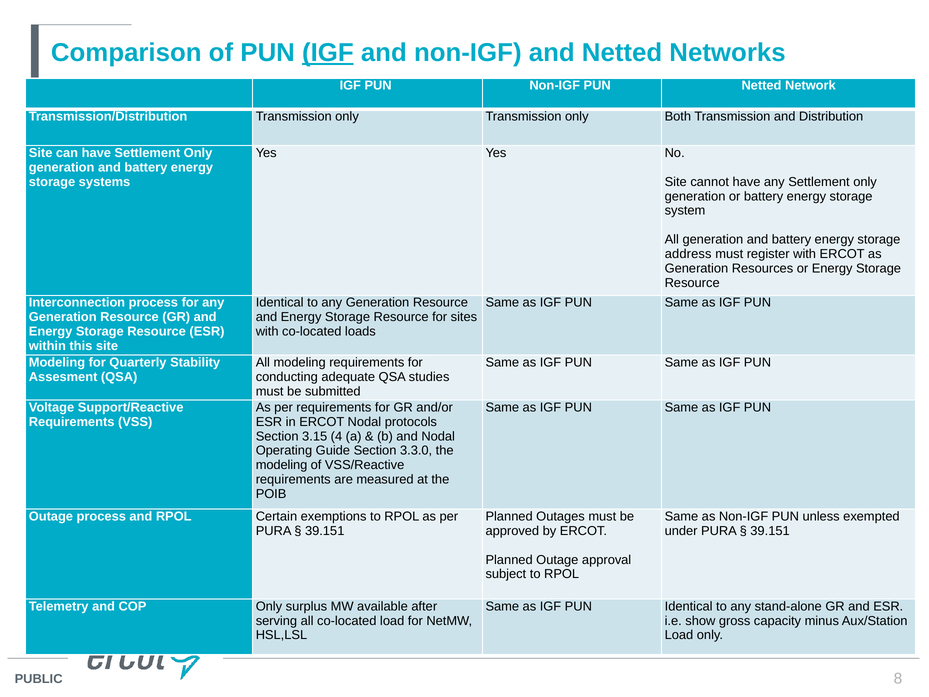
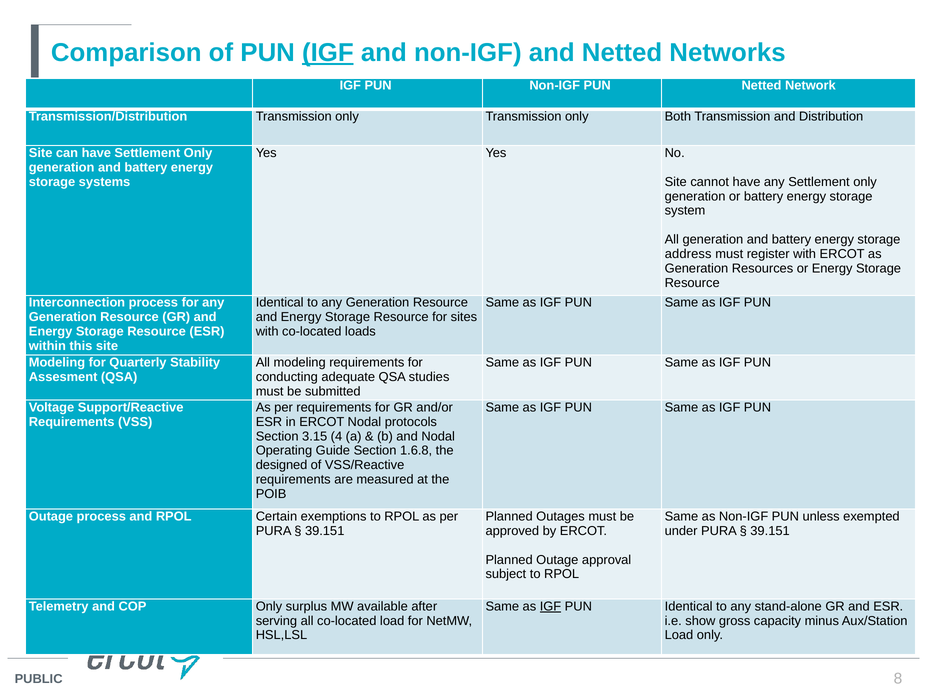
3.3.0: 3.3.0 -> 1.6.8
modeling at (282, 465): modeling -> designed
IGF at (551, 606) underline: none -> present
